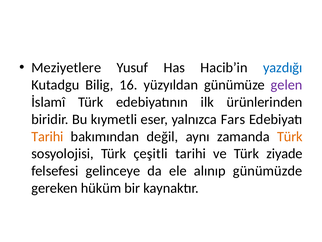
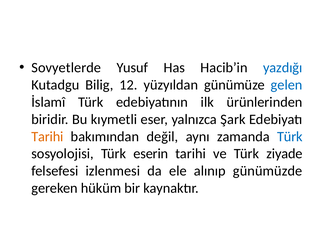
Meziyetlere: Meziyetlere -> Sovyetlerde
16: 16 -> 12
gelen colour: purple -> blue
Fars: Fars -> Şark
Türk at (290, 136) colour: orange -> blue
çeşitli: çeşitli -> eserin
gelinceye: gelinceye -> izlenmesi
